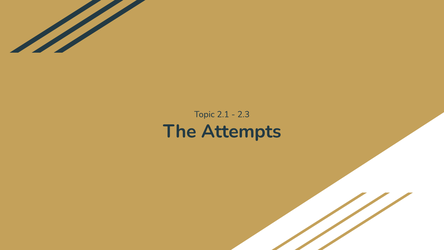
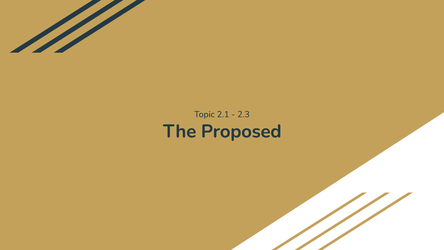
Attempts: Attempts -> Proposed
